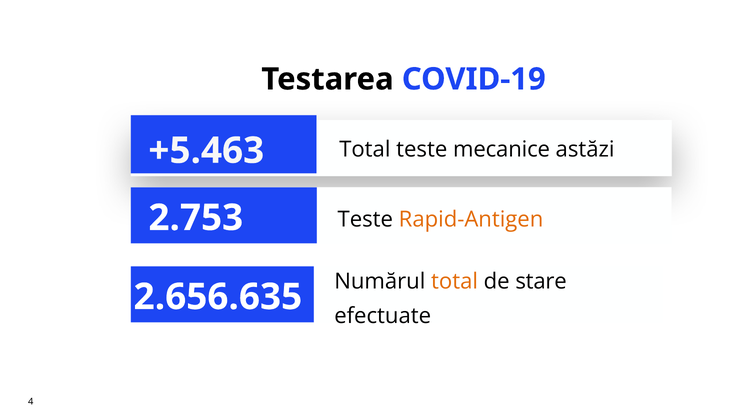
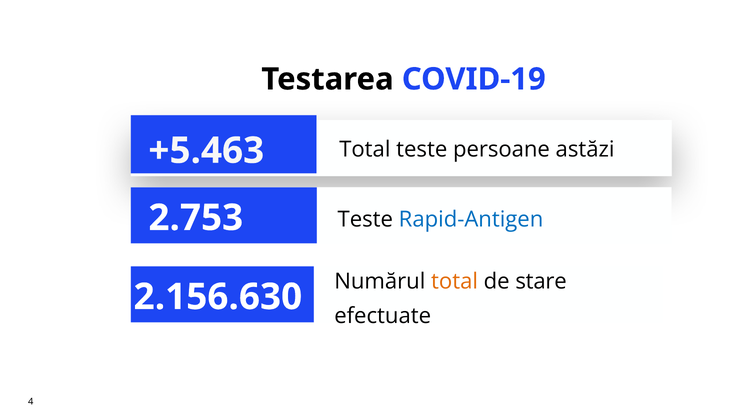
mecanice: mecanice -> persoane
Rapid-Antigen colour: orange -> blue
2.656.635: 2.656.635 -> 2.156.630
